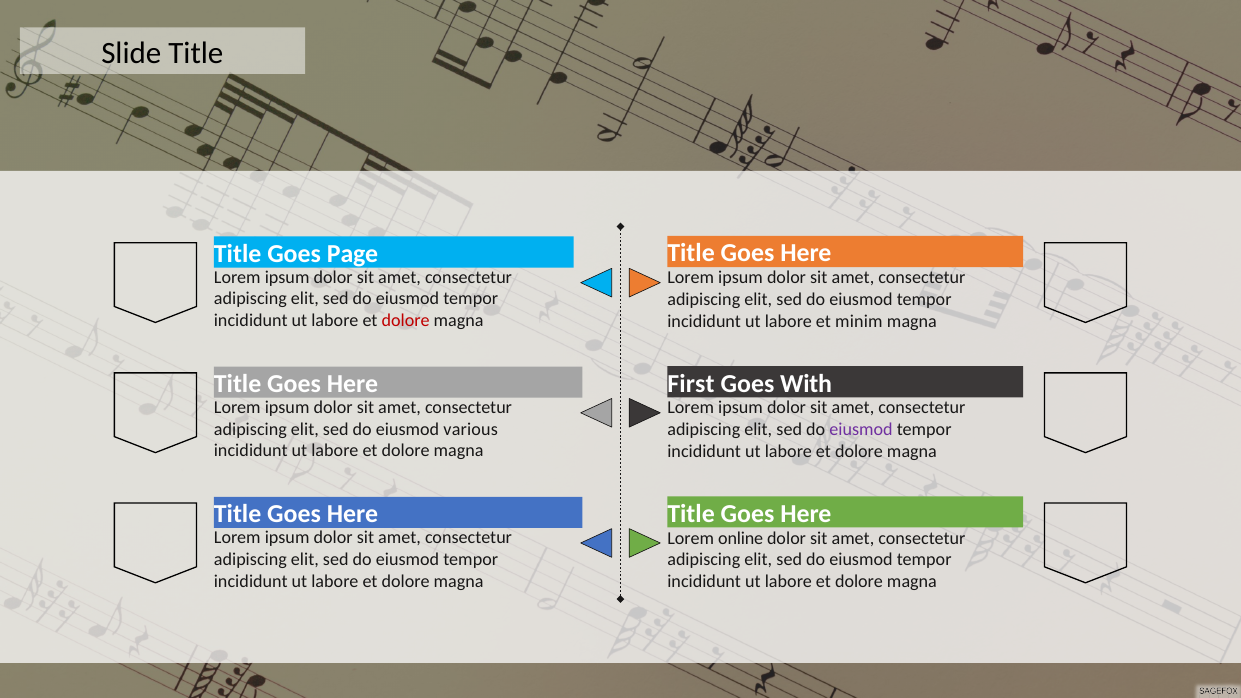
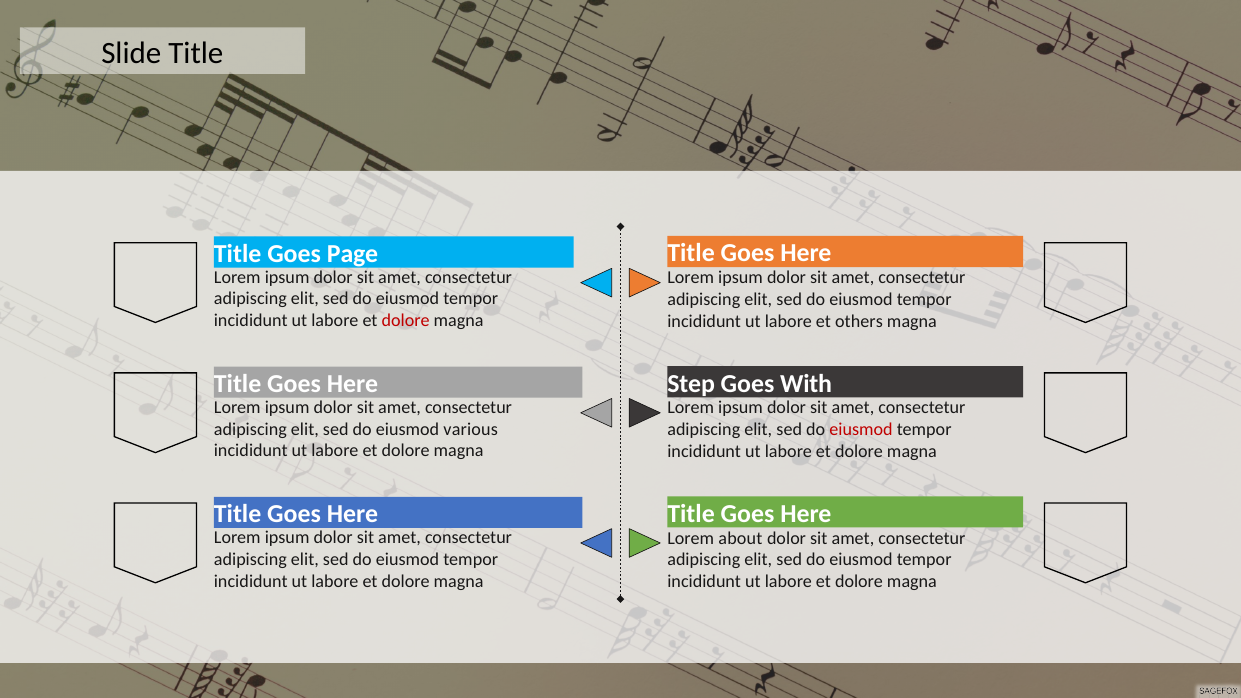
minim: minim -> others
First: First -> Step
eiusmod at (861, 430) colour: purple -> red
online: online -> about
